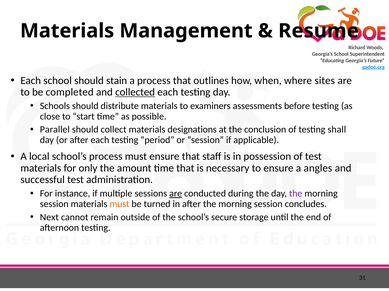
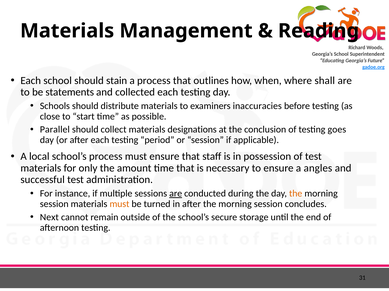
Resume: Resume -> Reading
sites: sites -> shall
completed: completed -> statements
collected underline: present -> none
assessments: assessments -> inaccuracies
shall: shall -> goes
the at (296, 194) colour: purple -> orange
